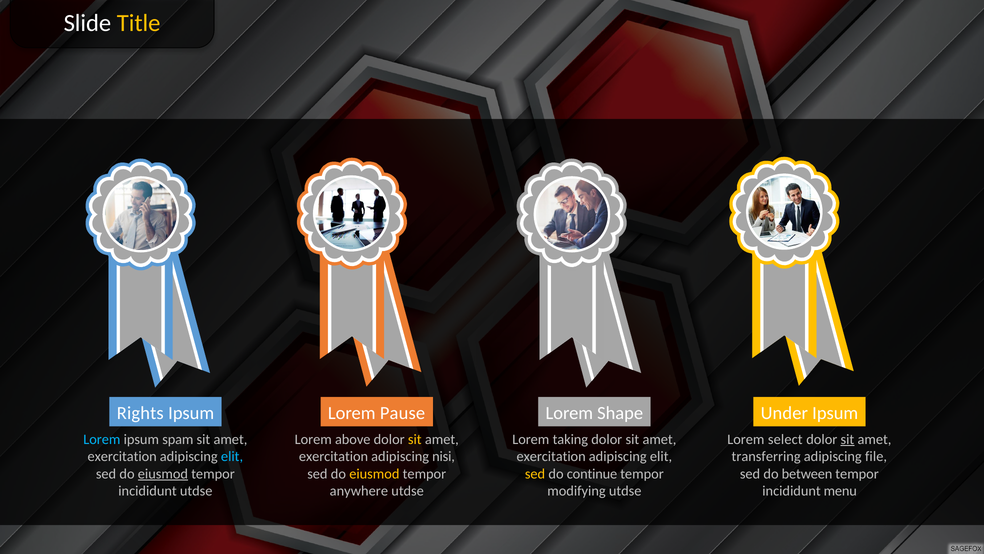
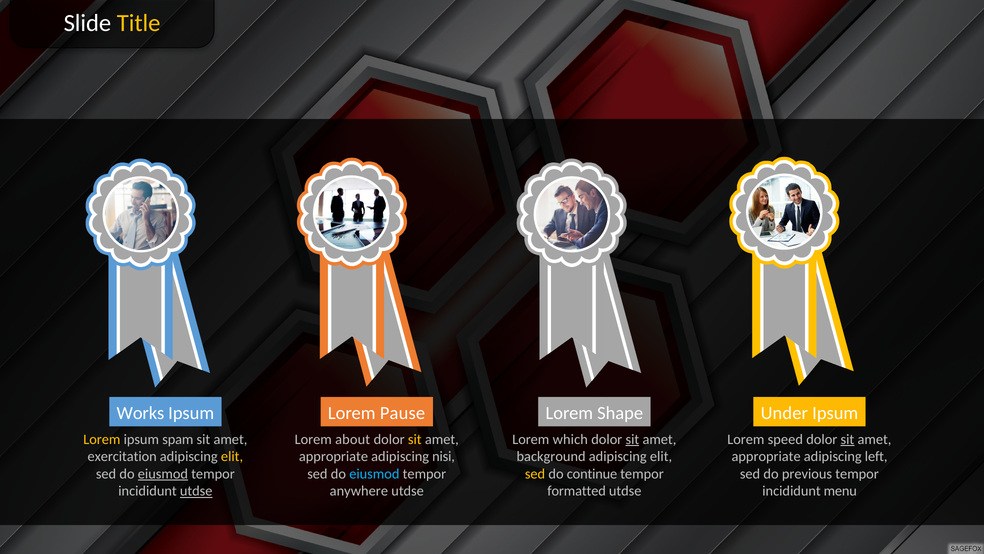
Rights: Rights -> Works
Lorem at (102, 439) colour: light blue -> yellow
above: above -> about
taking: taking -> which
sit at (632, 439) underline: none -> present
select: select -> speed
elit at (232, 456) colour: light blue -> yellow
exercitation at (334, 456): exercitation -> appropriate
exercitation at (551, 456): exercitation -> background
transferring at (766, 456): transferring -> appropriate
file: file -> left
eiusmod at (374, 474) colour: yellow -> light blue
between: between -> previous
utdse at (196, 491) underline: none -> present
modifying: modifying -> formatted
